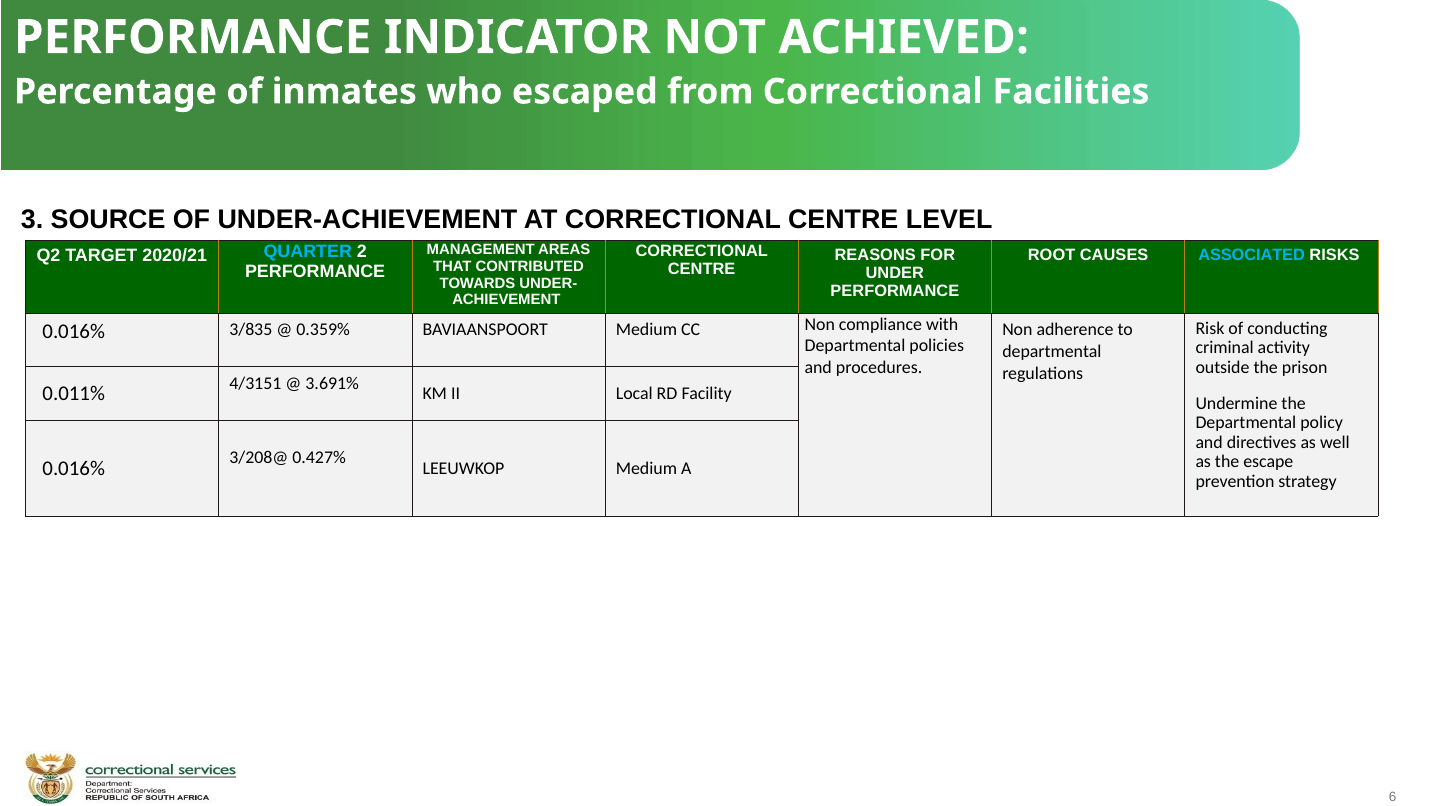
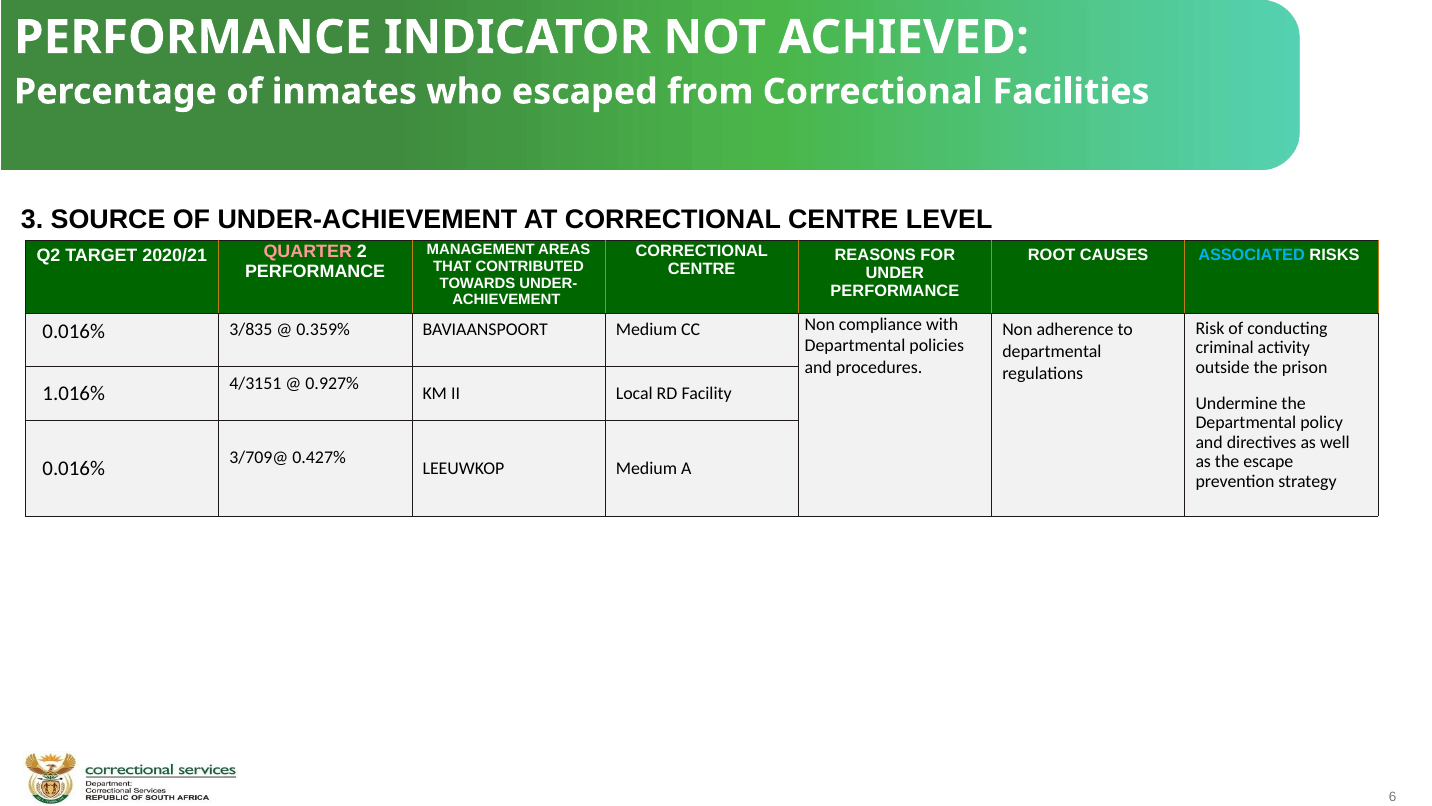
QUARTER colour: light blue -> pink
3.691%: 3.691% -> 0.927%
0.011%: 0.011% -> 1.016%
3/208@: 3/208@ -> 3/709@
